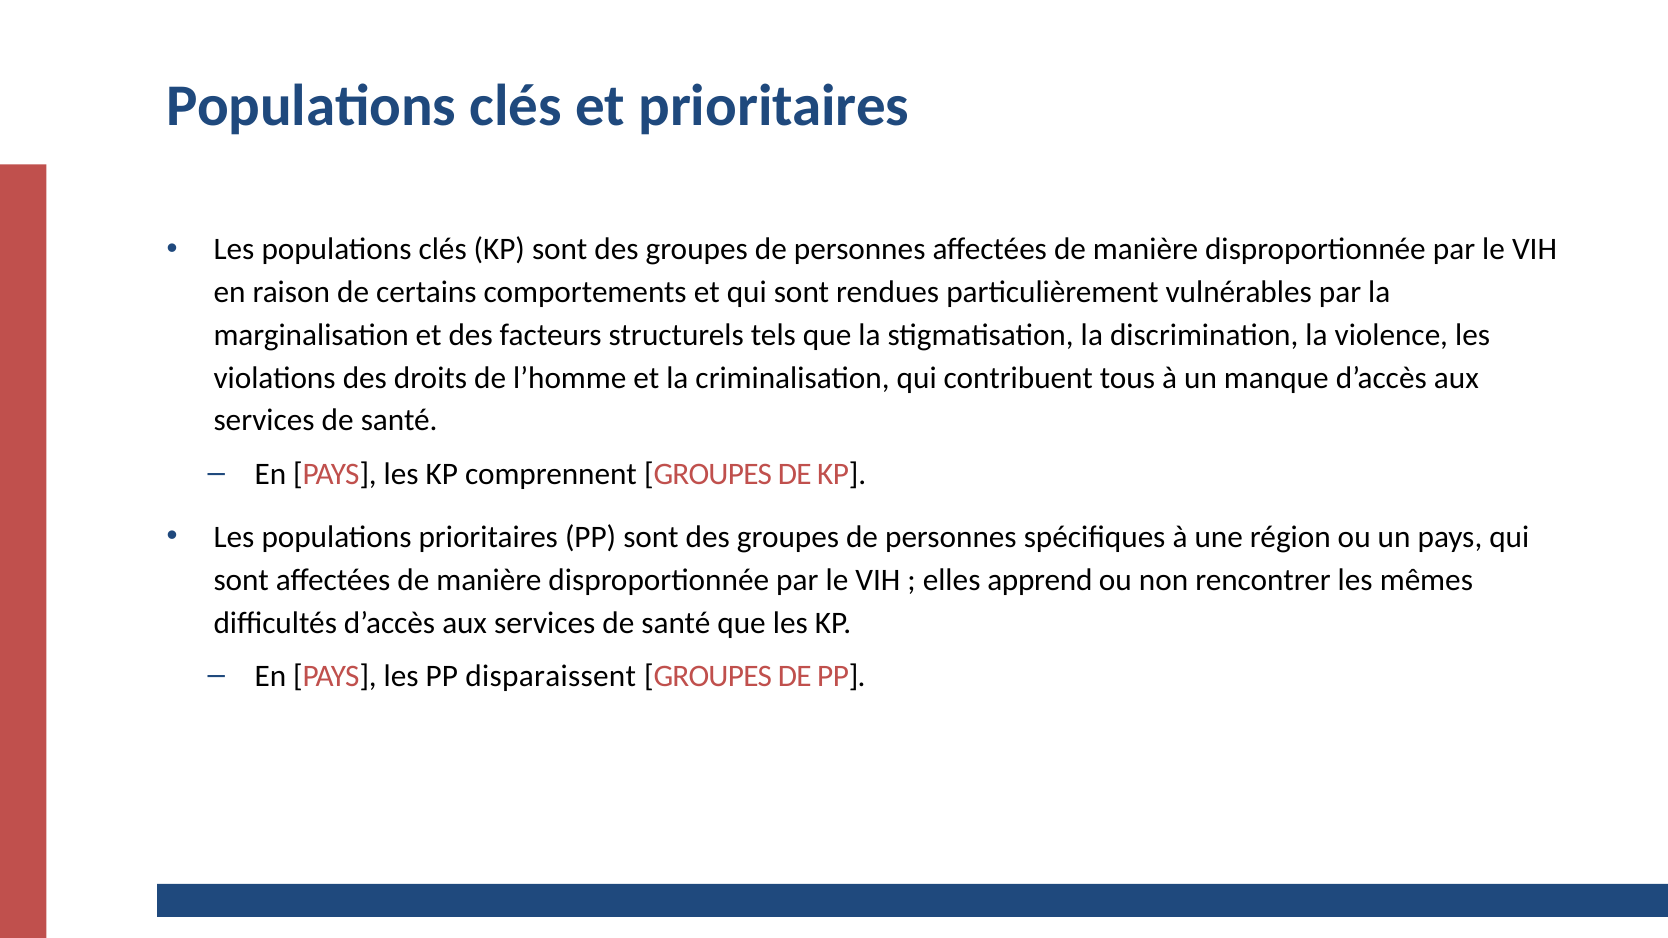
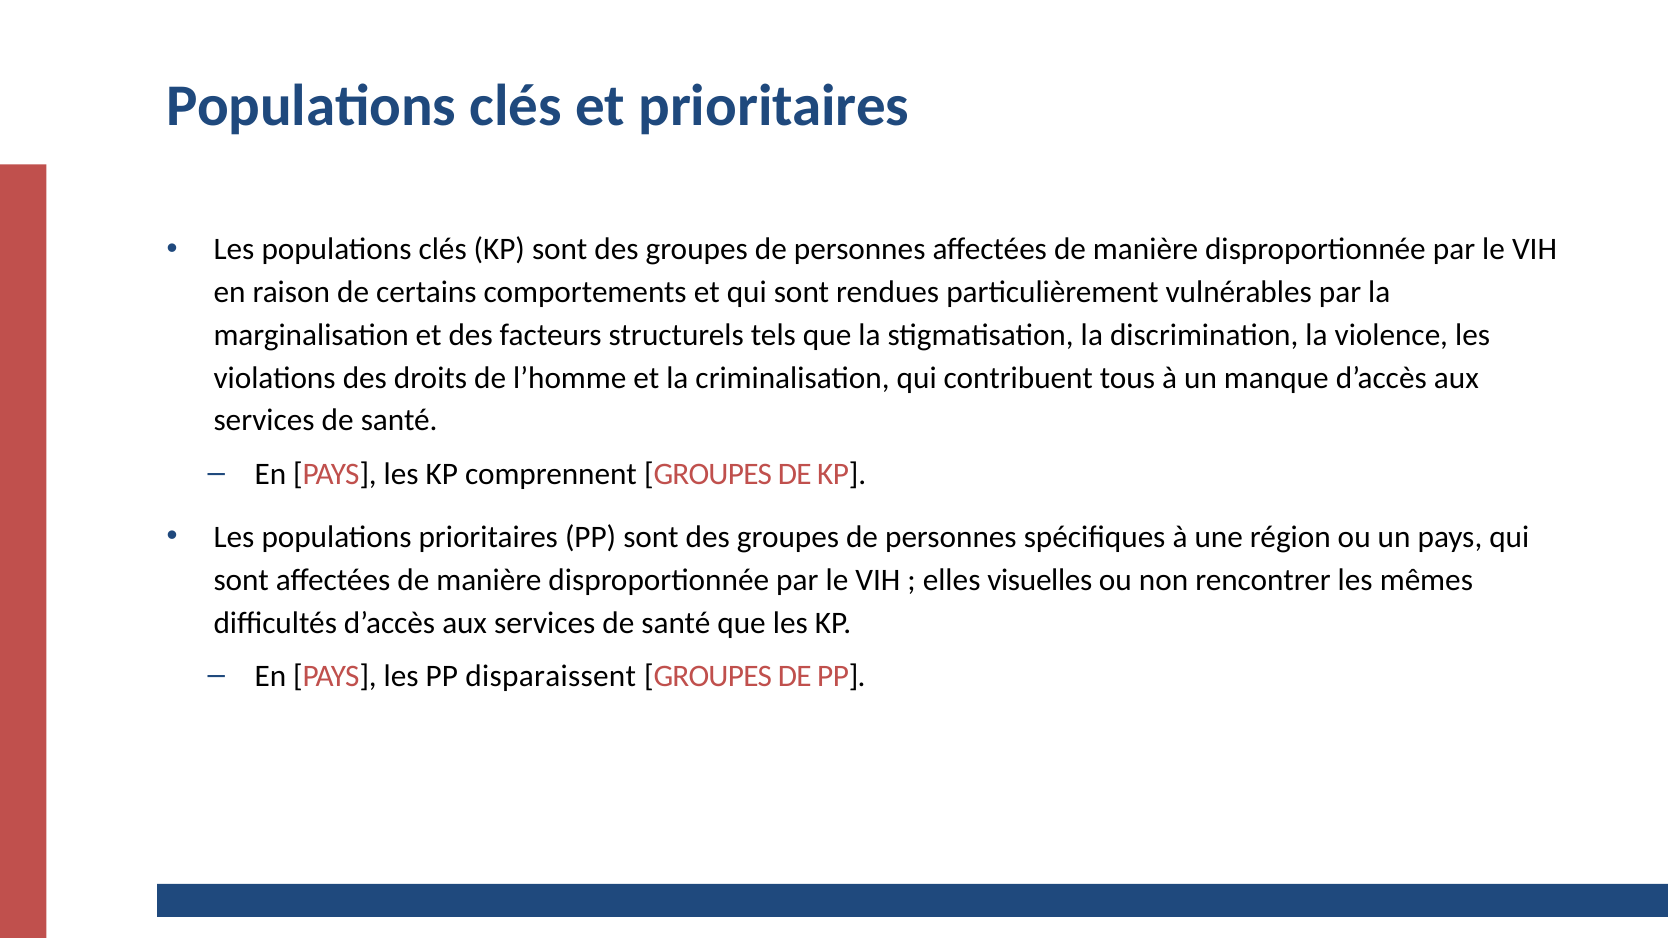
apprend: apprend -> visuelles
